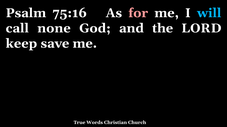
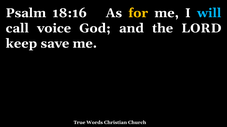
75:16: 75:16 -> 18:16
for colour: pink -> yellow
none: none -> voice
